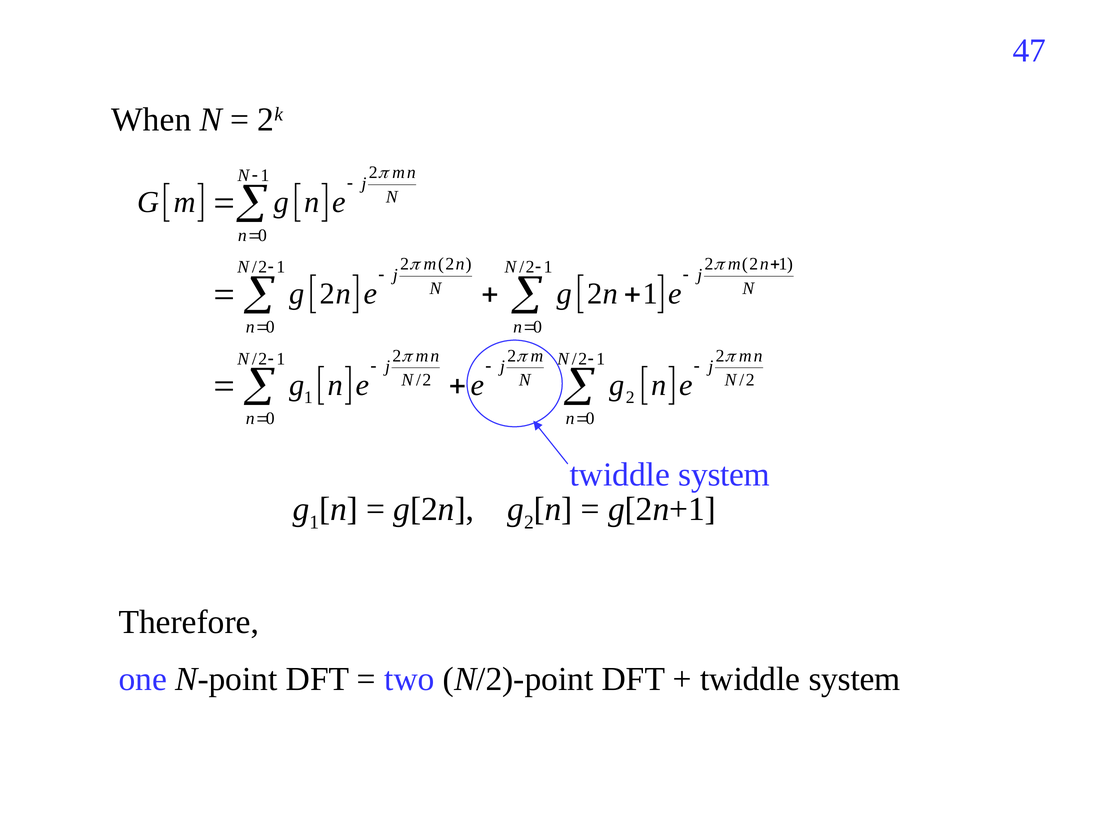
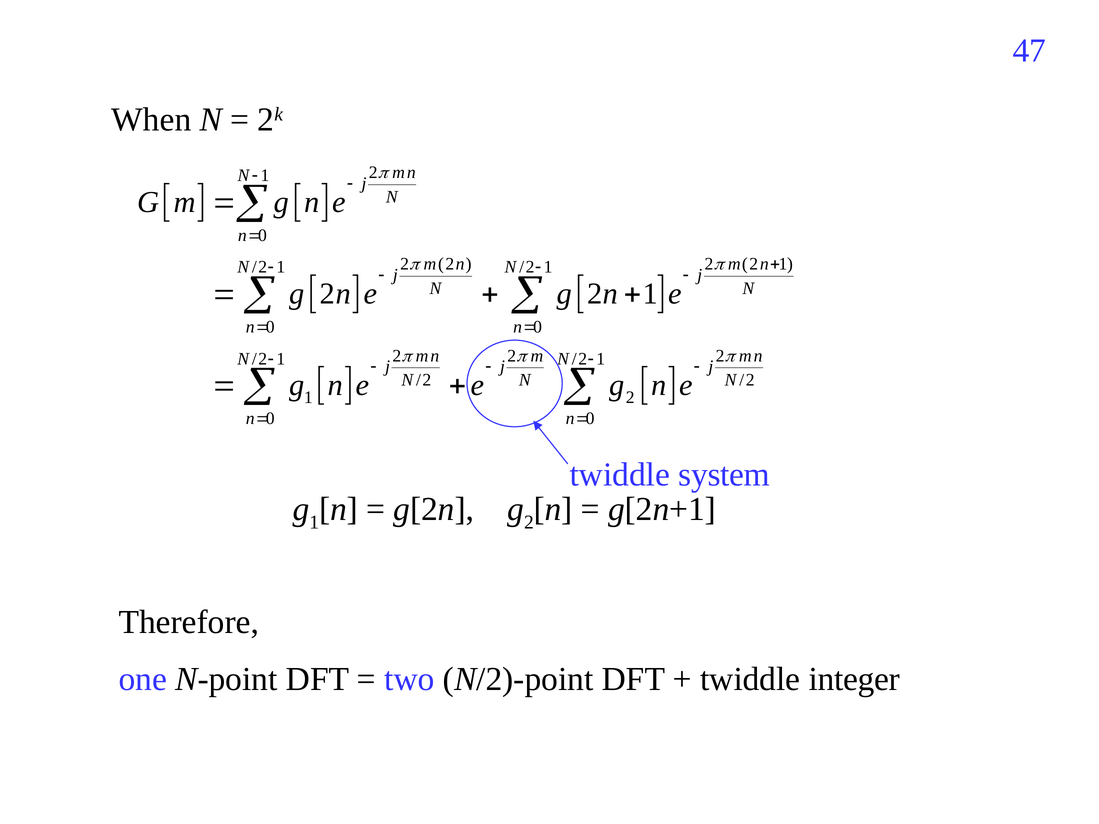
system at (854, 679): system -> integer
